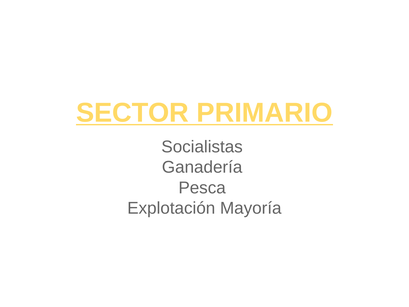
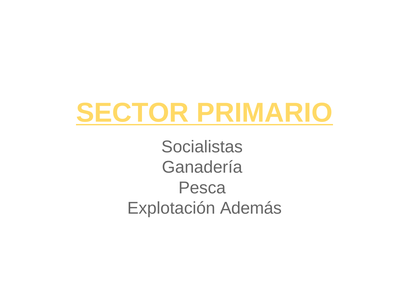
Mayoría: Mayoría -> Además
